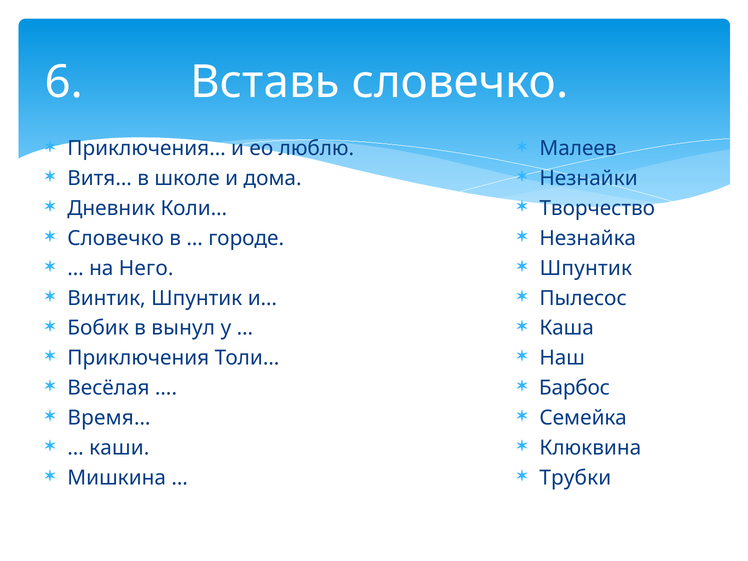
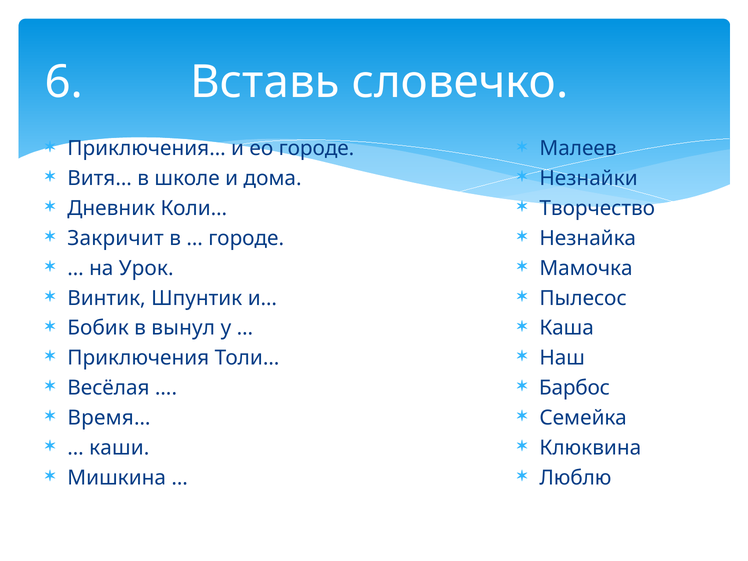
ео люблю: люблю -> городе
Словечко at (116, 238): Словечко -> Закричит
Него: Него -> Урок
Шпунтик at (586, 268): Шпунтик -> Мамочка
Трубки: Трубки -> Люблю
